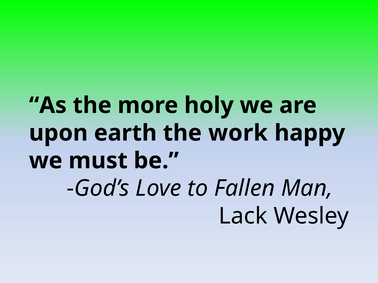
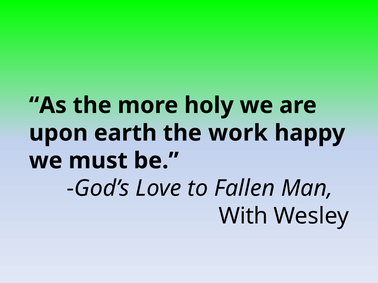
Lack: Lack -> With
